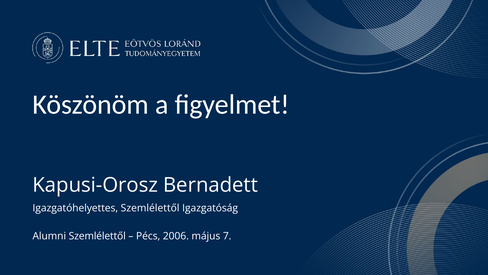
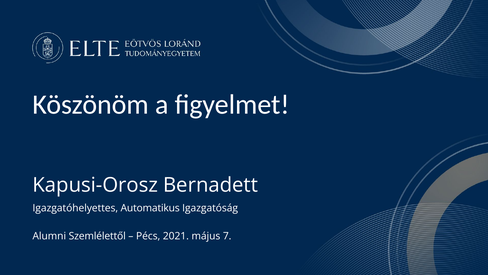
Igazgatóhelyettes Szemlélettől: Szemlélettől -> Automatikus
2006: 2006 -> 2021
